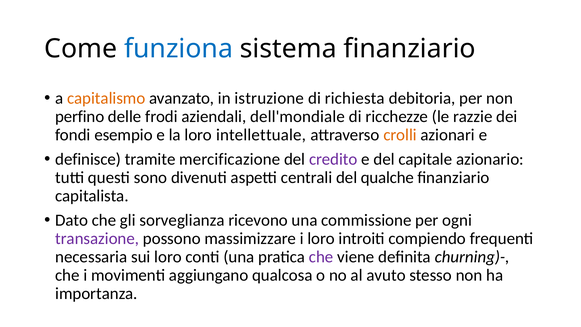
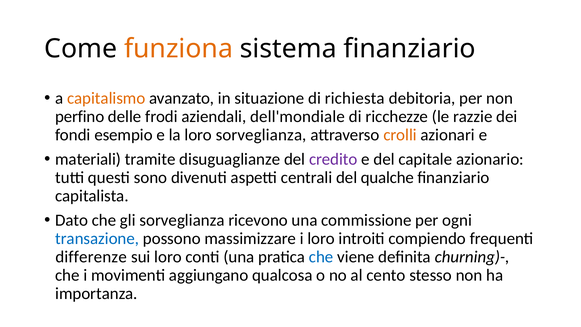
funziona colour: blue -> orange
istruzione: istruzione -> situazione
loro intellettuale: intellettuale -> sorveglianza
definisce: definisce -> materiali
mercificazione: mercificazione -> disuguaglianze
transazione colour: purple -> blue
necessaria: necessaria -> differenze
che at (321, 257) colour: purple -> blue
avuto: avuto -> cento
